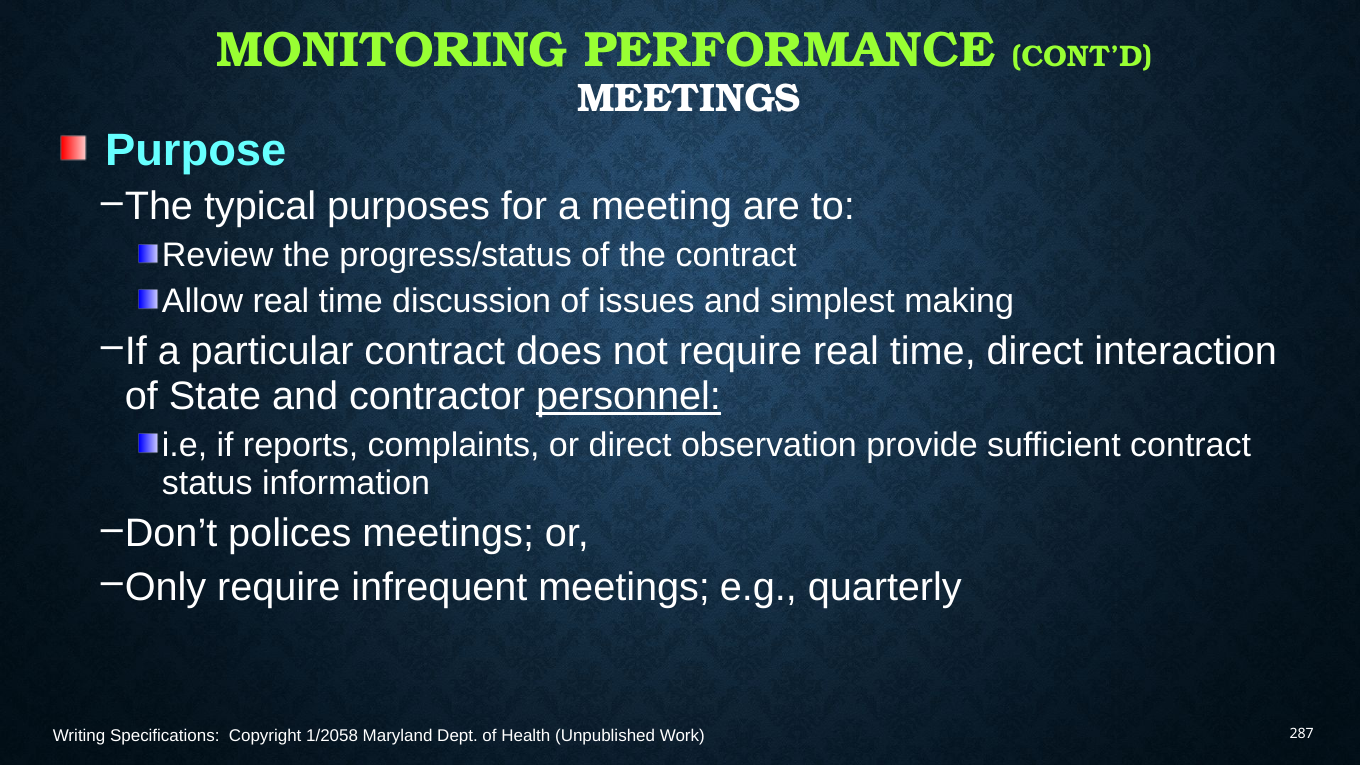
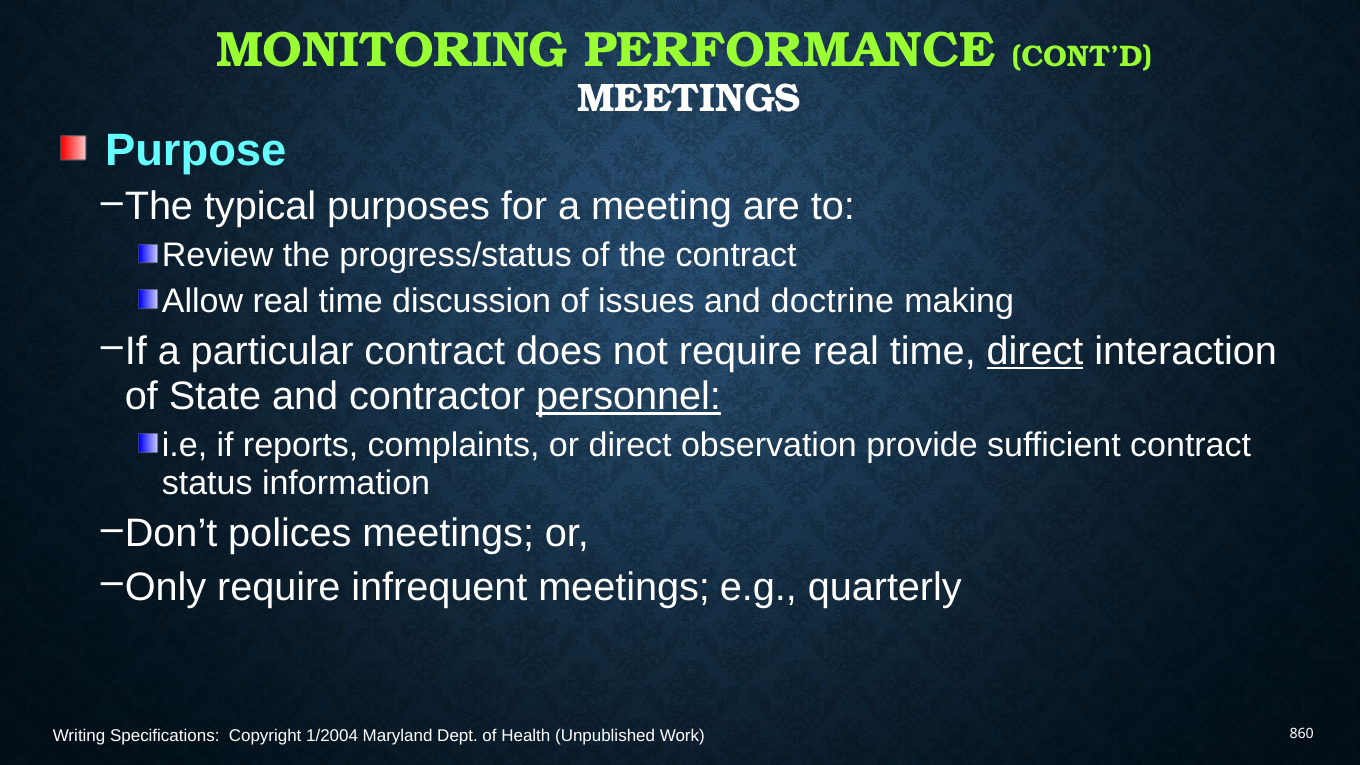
simplest: simplest -> doctrine
direct at (1035, 351) underline: none -> present
1/2058: 1/2058 -> 1/2004
287: 287 -> 860
